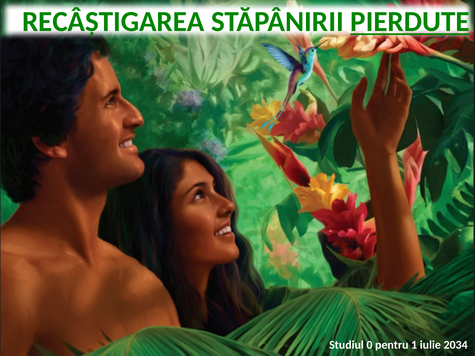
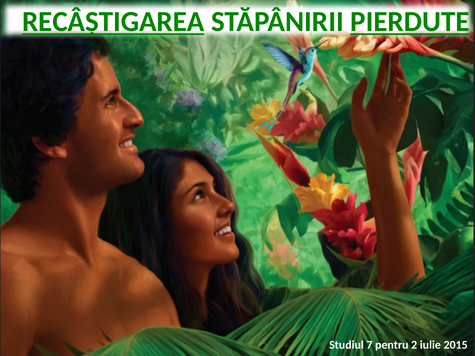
RECÂȘTIGAREA underline: none -> present
0: 0 -> 7
1: 1 -> 2
2034: 2034 -> 2015
